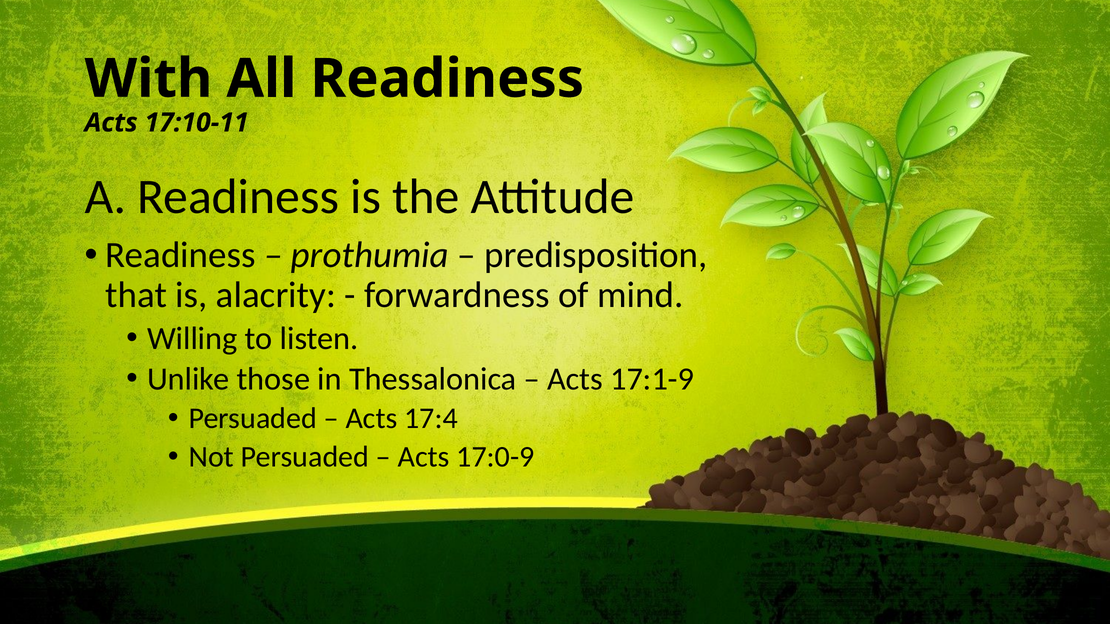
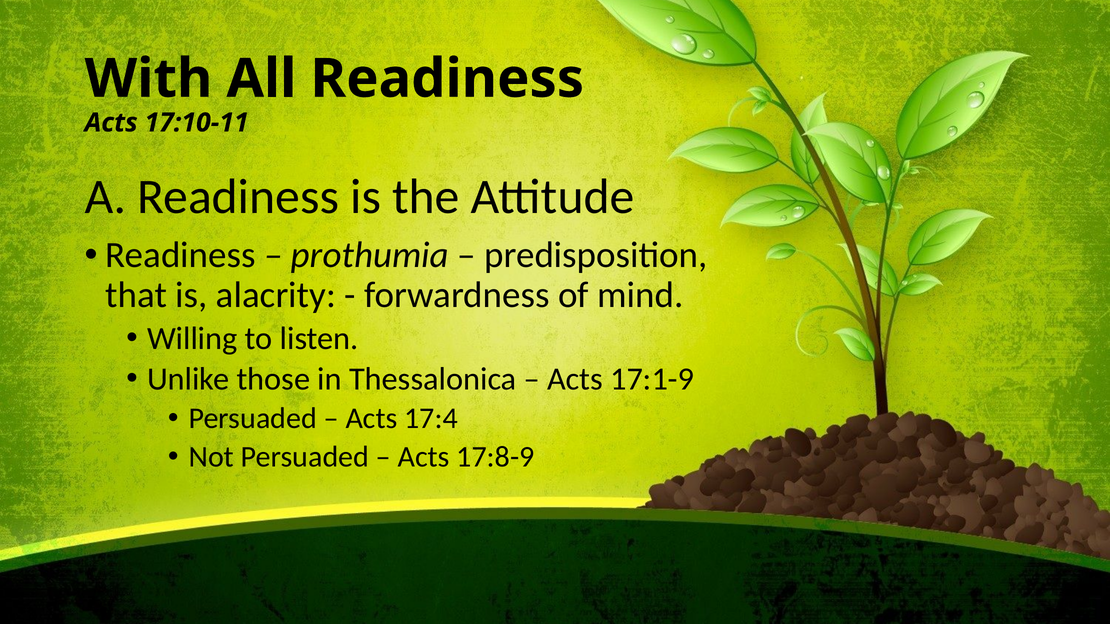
17:0-9: 17:0-9 -> 17:8-9
